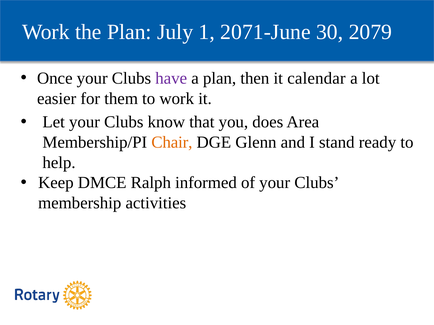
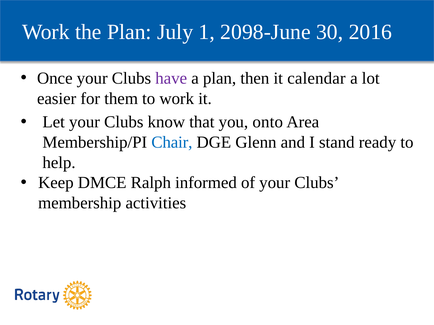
2071-June: 2071-June -> 2098-June
2079: 2079 -> 2016
does: does -> onto
Chair colour: orange -> blue
